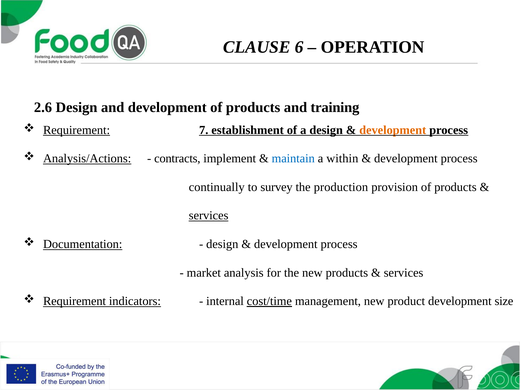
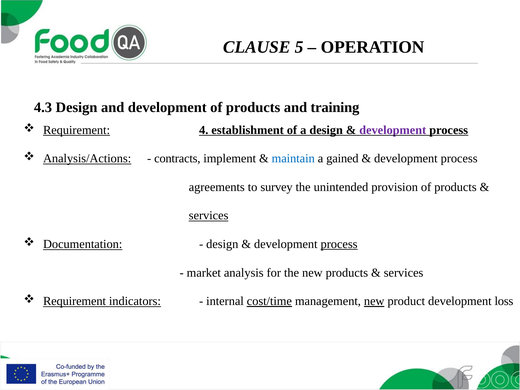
6: 6 -> 5
2.6: 2.6 -> 4.3
7: 7 -> 4
development at (393, 130) colour: orange -> purple
within: within -> gained
continually: continually -> agreements
production: production -> unintended
process at (339, 244) underline: none -> present
new at (374, 301) underline: none -> present
size: size -> loss
